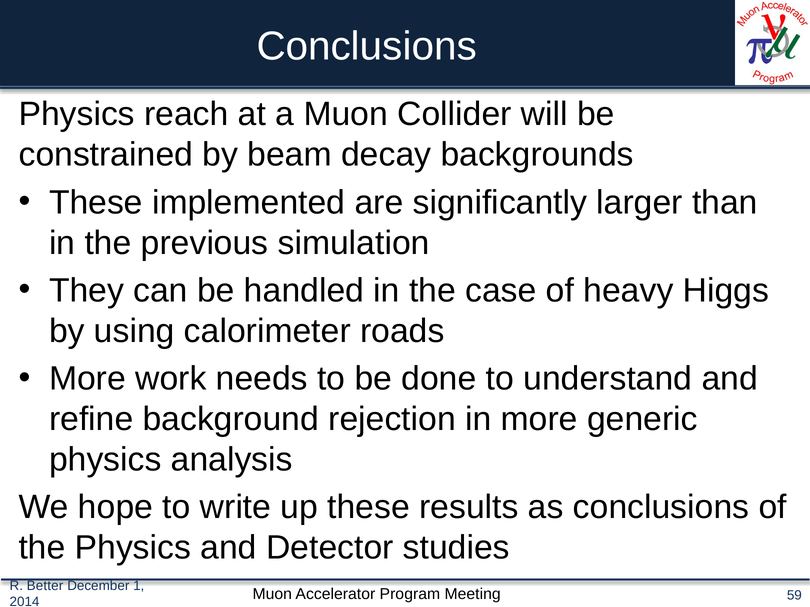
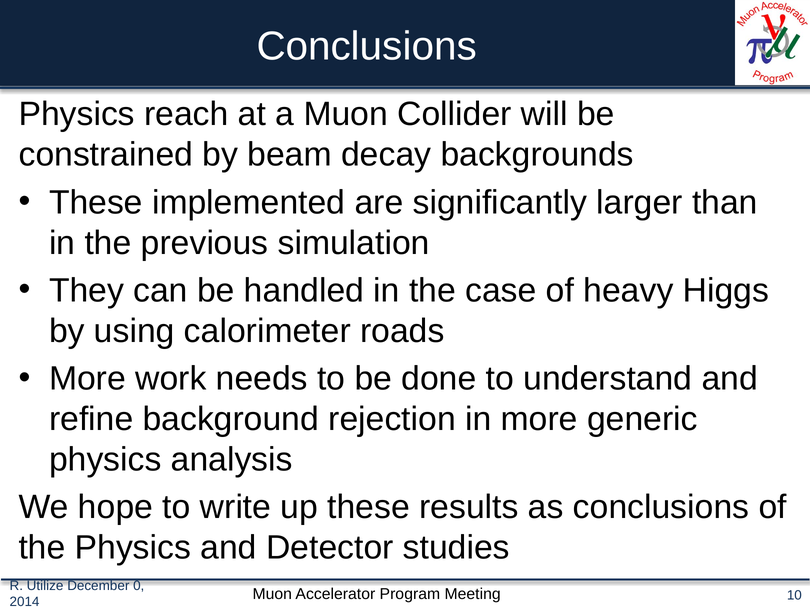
Better: Better -> Utilize
1: 1 -> 0
59: 59 -> 10
